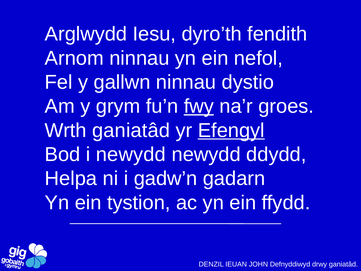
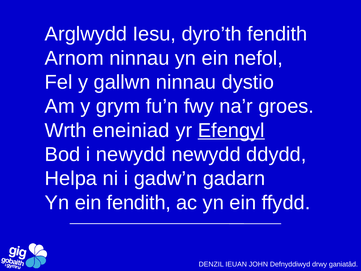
fwy underline: present -> none
Wrth ganiatâd: ganiatâd -> eneiniad
ein tystion: tystion -> fendith
